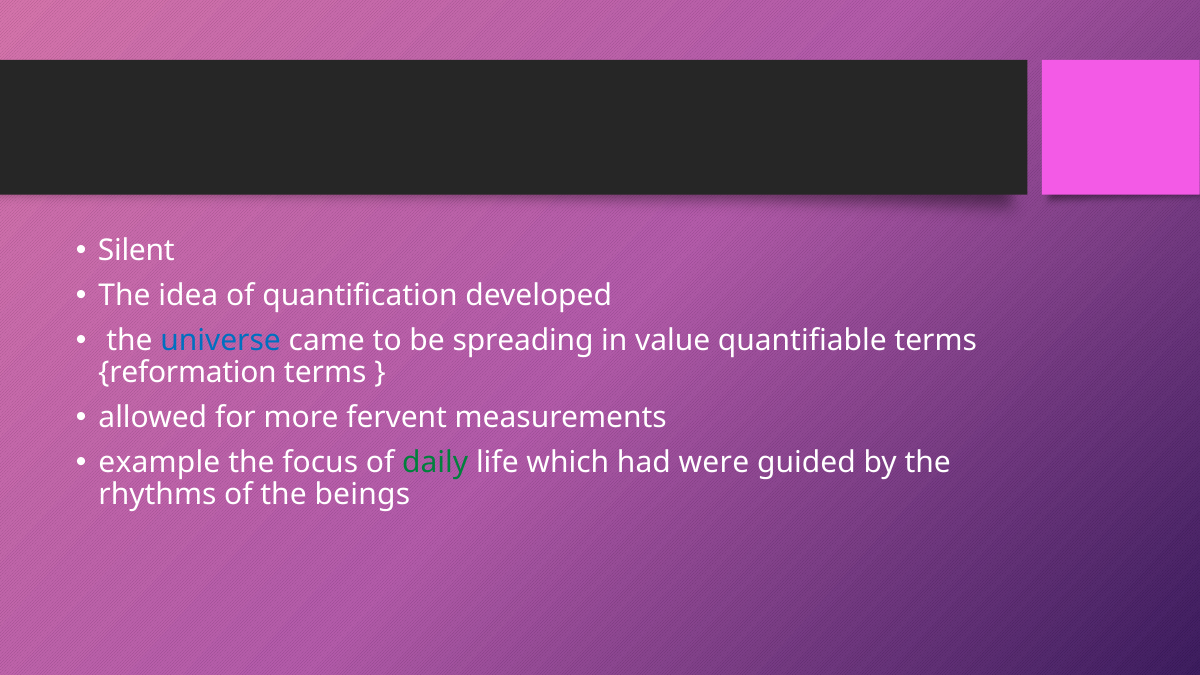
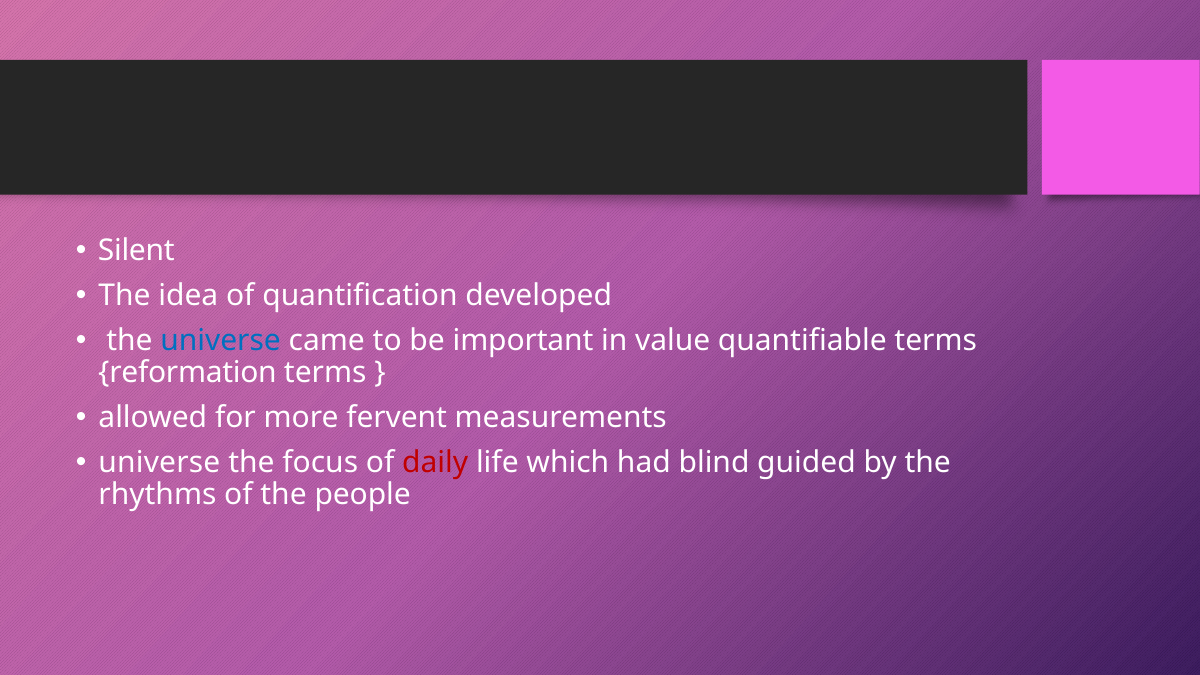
spreading: spreading -> important
example at (159, 462): example -> universe
daily colour: green -> red
were: were -> blind
beings: beings -> people
